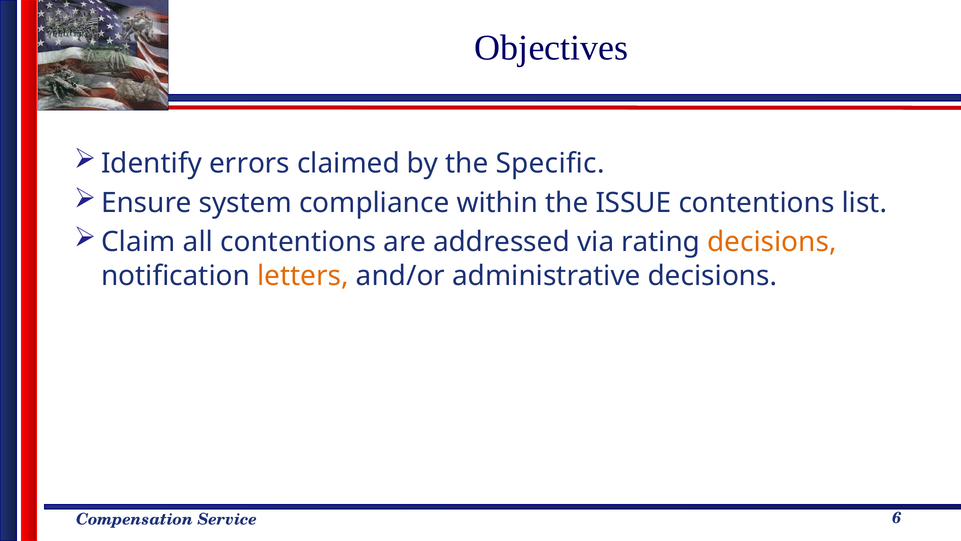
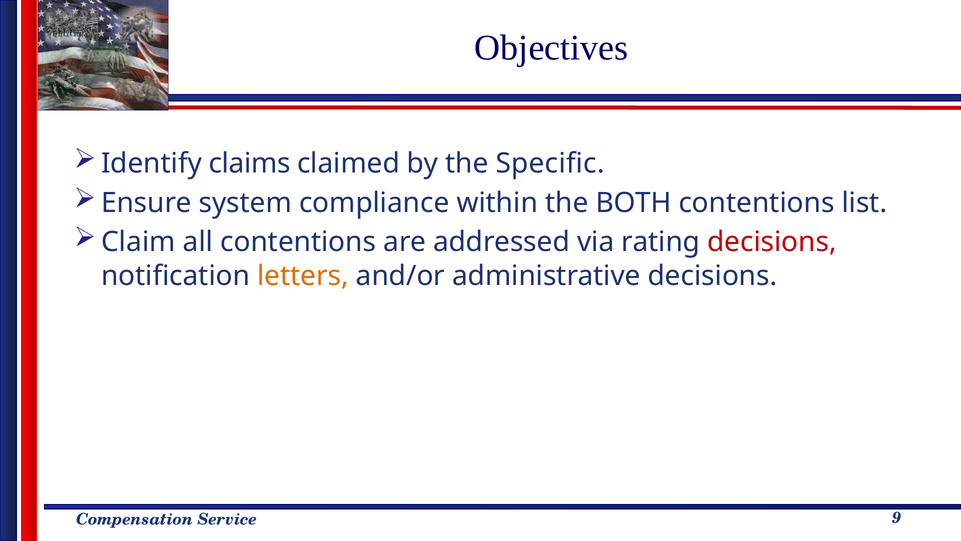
errors: errors -> claims
ISSUE: ISSUE -> BOTH
decisions at (772, 242) colour: orange -> red
6: 6 -> 9
